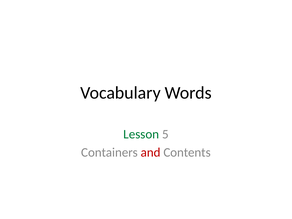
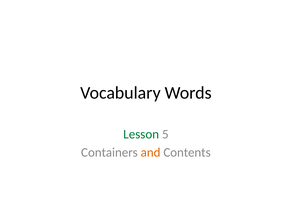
and colour: red -> orange
